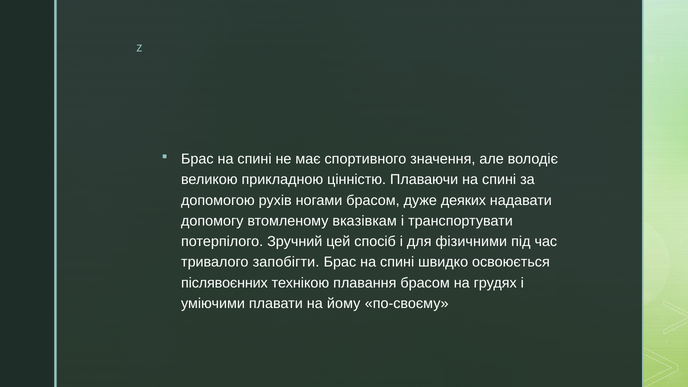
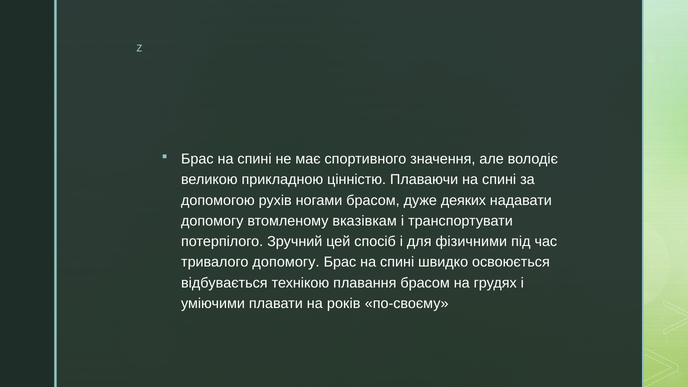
тривалого запобігти: запобігти -> допомогу
післявоєнних: післявоєнних -> відбувається
йому: йому -> років
